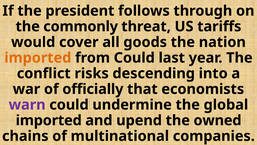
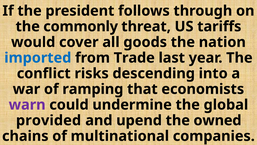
imported at (38, 58) colour: orange -> blue
from Could: Could -> Trade
officially: officially -> ramping
imported at (49, 120): imported -> provided
